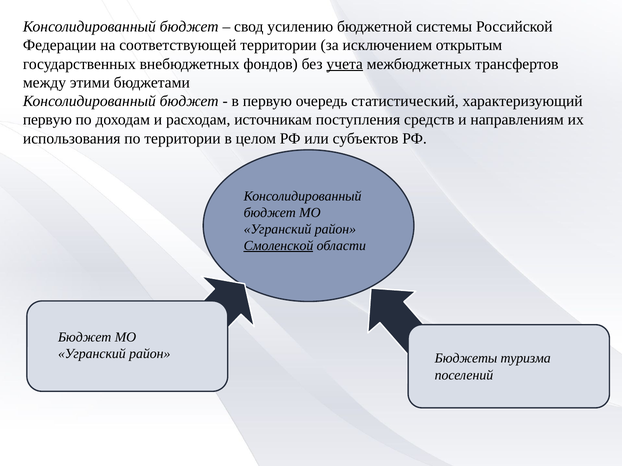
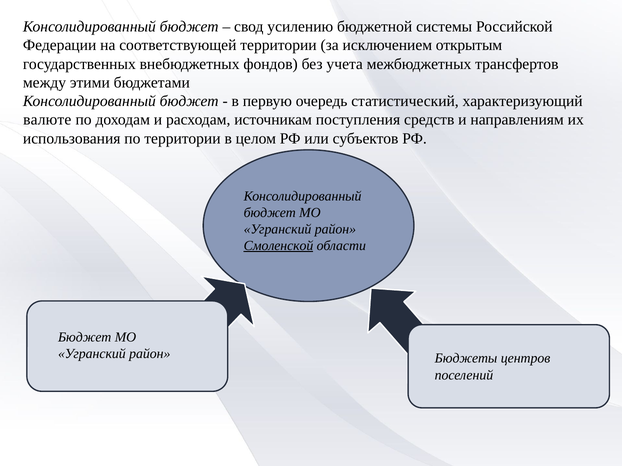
учета underline: present -> none
первую at (47, 120): первую -> валюте
туризма: туризма -> центров
